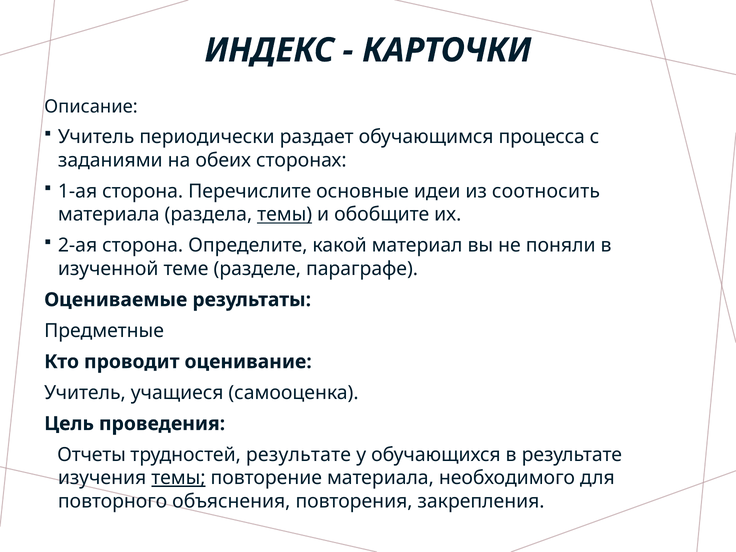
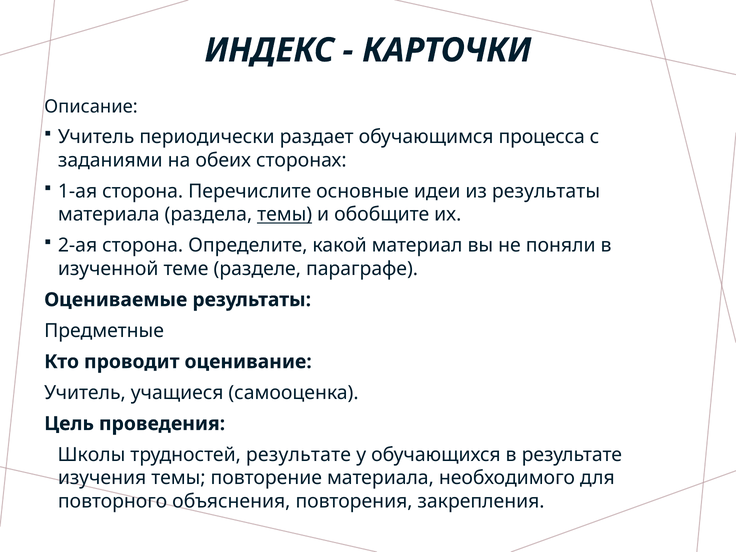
из соотносить: соотносить -> результаты
Отчеты: Отчеты -> Школы
темы at (178, 478) underline: present -> none
